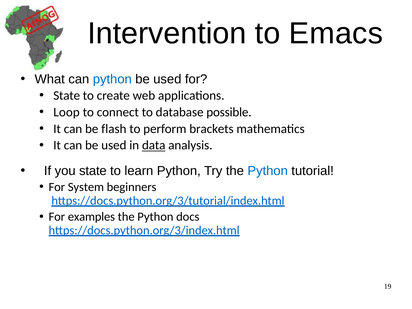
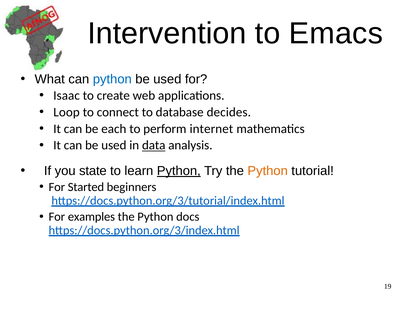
State at (67, 96): State -> Isaac
possible: possible -> decides
flash: flash -> each
brackets: brackets -> internet
Python at (179, 171) underline: none -> present
Python at (268, 171) colour: blue -> orange
System: System -> Started
